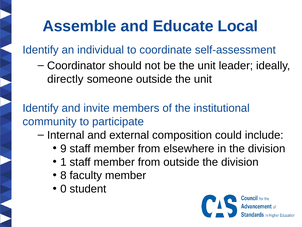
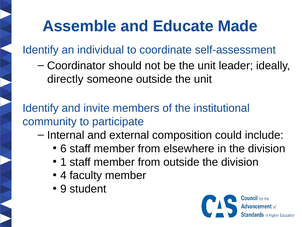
Local: Local -> Made
9: 9 -> 6
8: 8 -> 4
0: 0 -> 9
